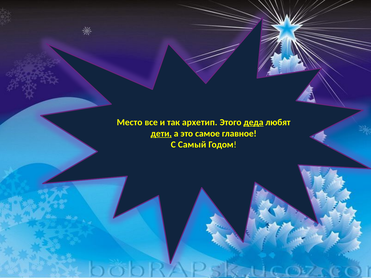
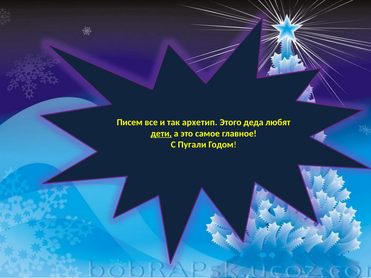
Место: Место -> Писем
деда underline: present -> none
Самый: Самый -> Пугали
